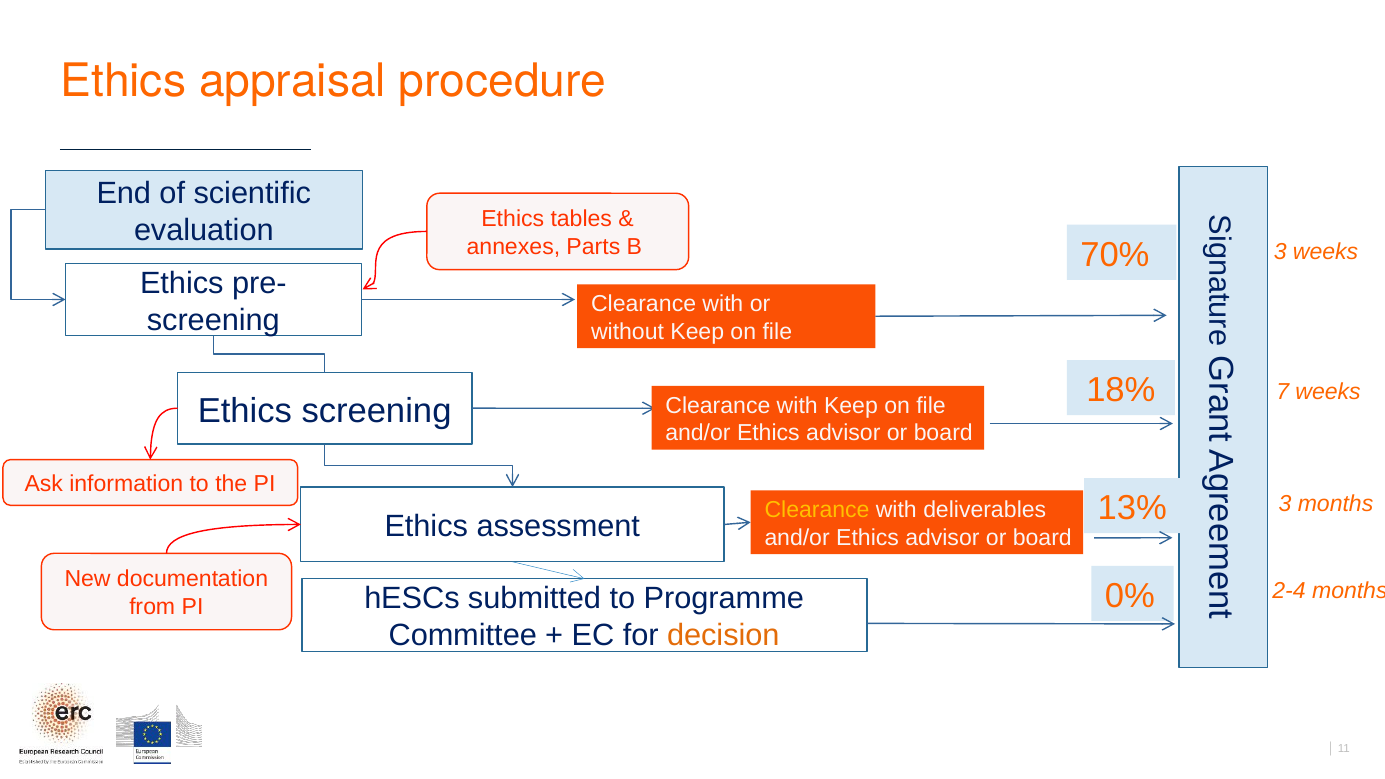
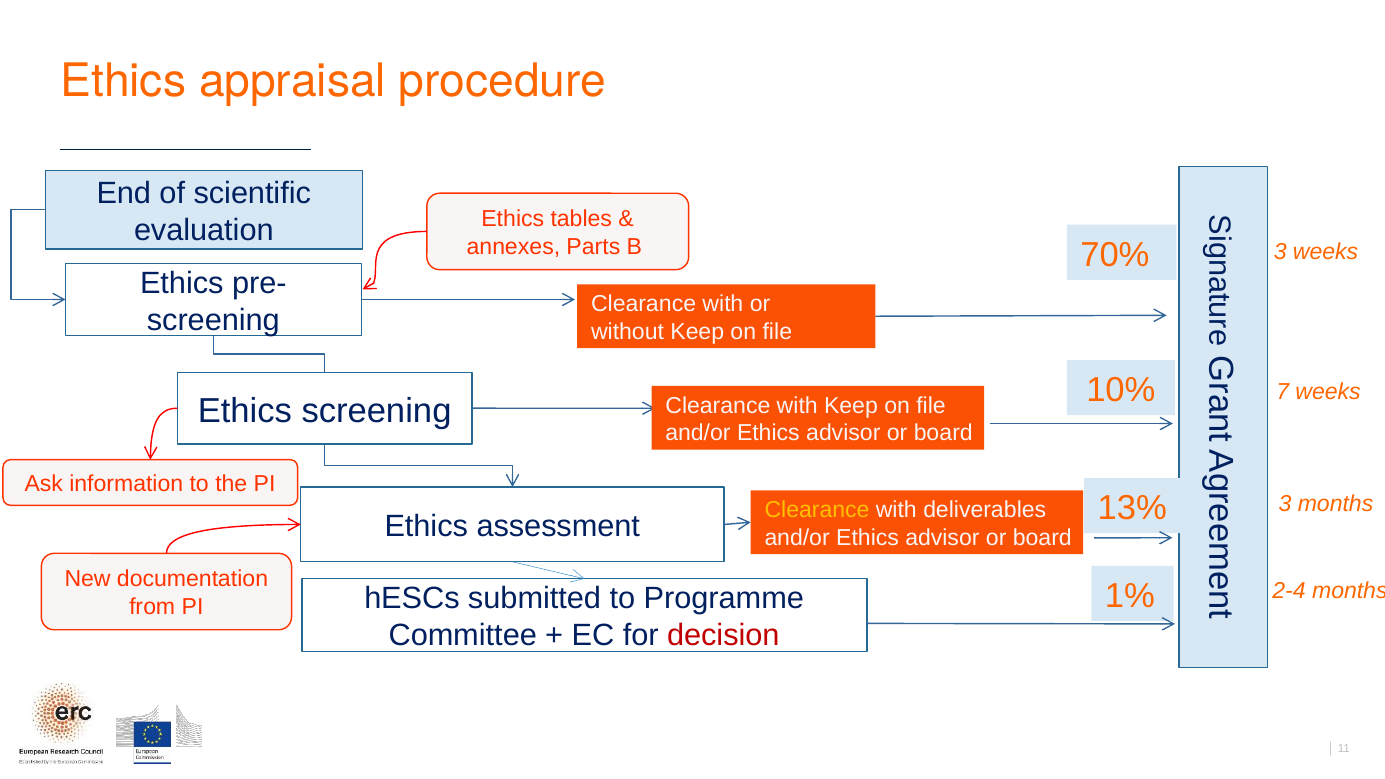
18%: 18% -> 10%
0%: 0% -> 1%
decision colour: orange -> red
